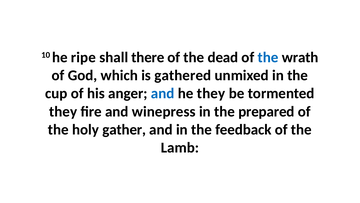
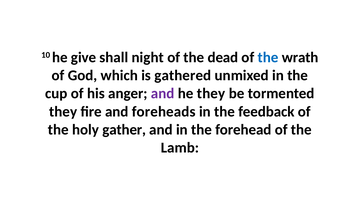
ripe: ripe -> give
there: there -> night
and at (163, 93) colour: blue -> purple
winepress: winepress -> foreheads
prepared: prepared -> feedback
feedback: feedback -> forehead
